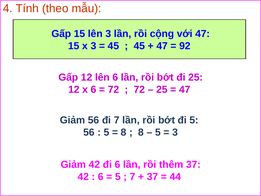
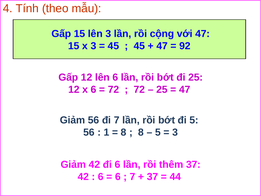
5 at (106, 132): 5 -> 1
5 at (118, 176): 5 -> 6
